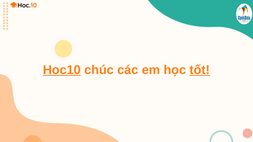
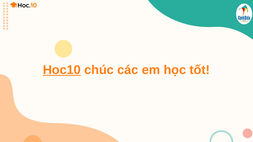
tốt underline: present -> none
